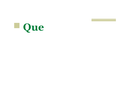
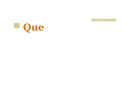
Que colour: green -> orange
